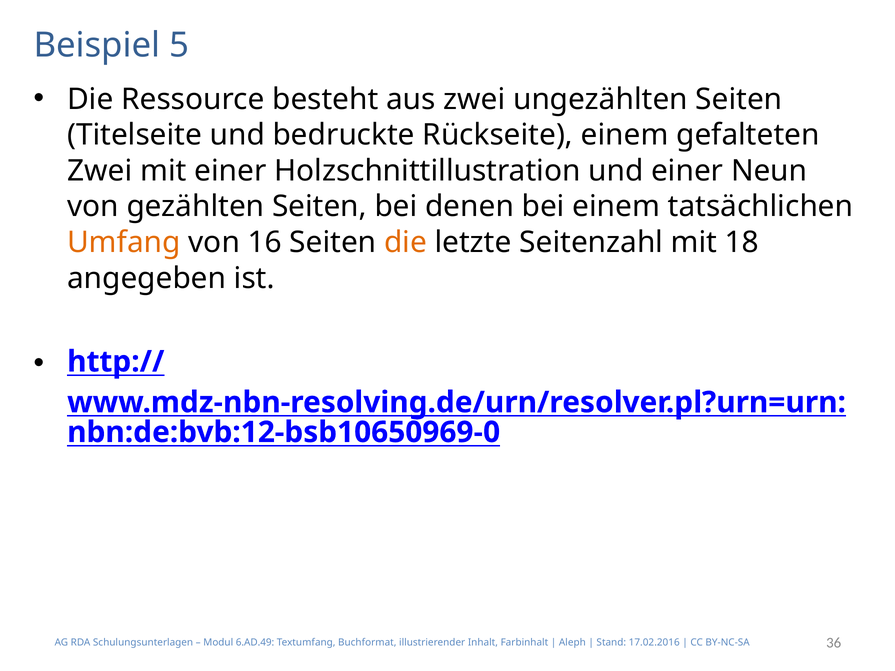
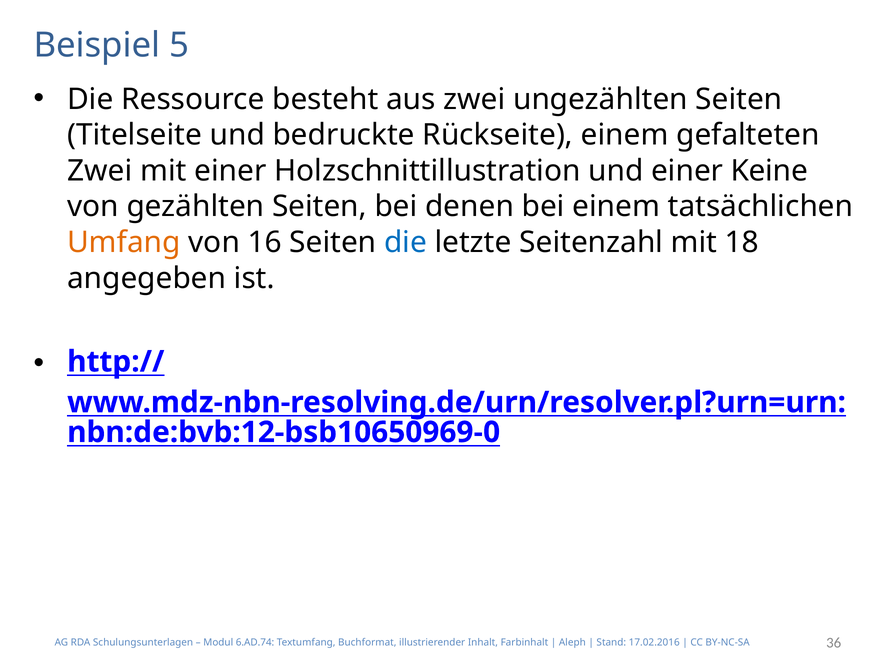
Neun: Neun -> Keine
die at (406, 243) colour: orange -> blue
6.AD.49: 6.AD.49 -> 6.AD.74
